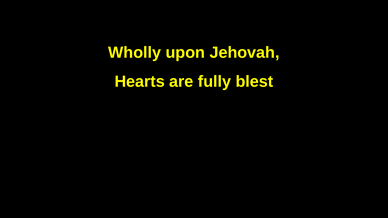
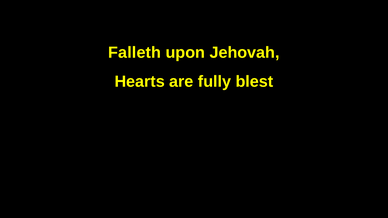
Wholly: Wholly -> Falleth
